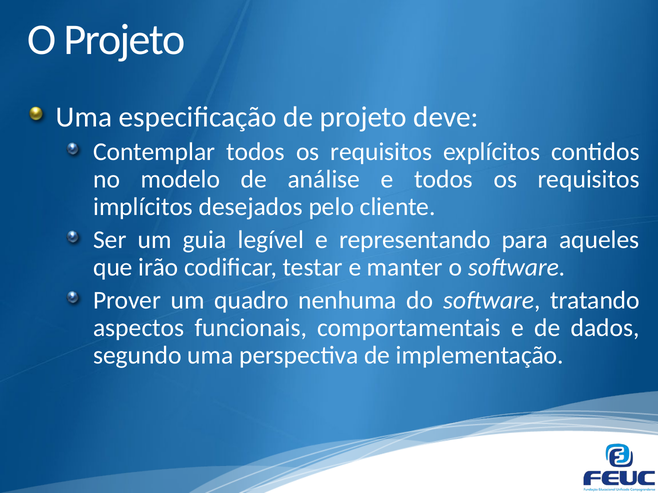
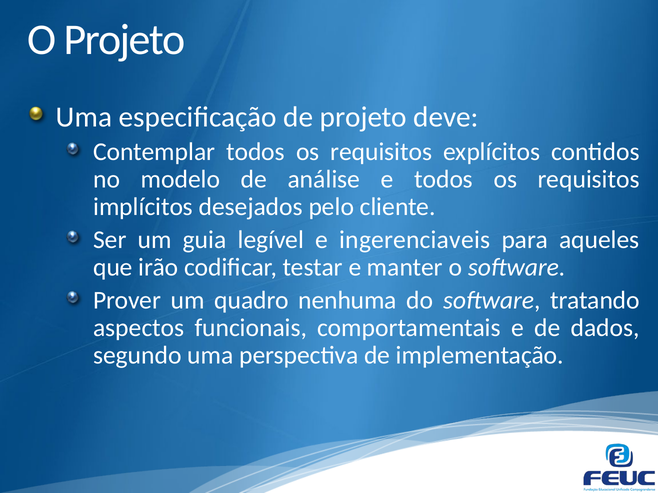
representando: representando -> ingerenciaveis
